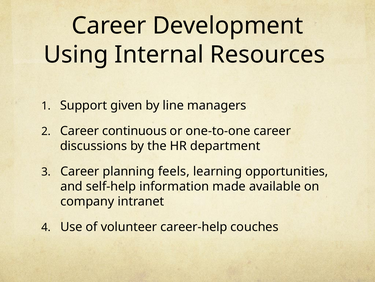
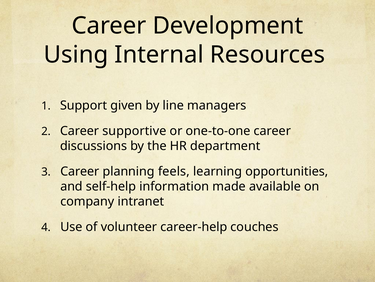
continuous: continuous -> supportive
